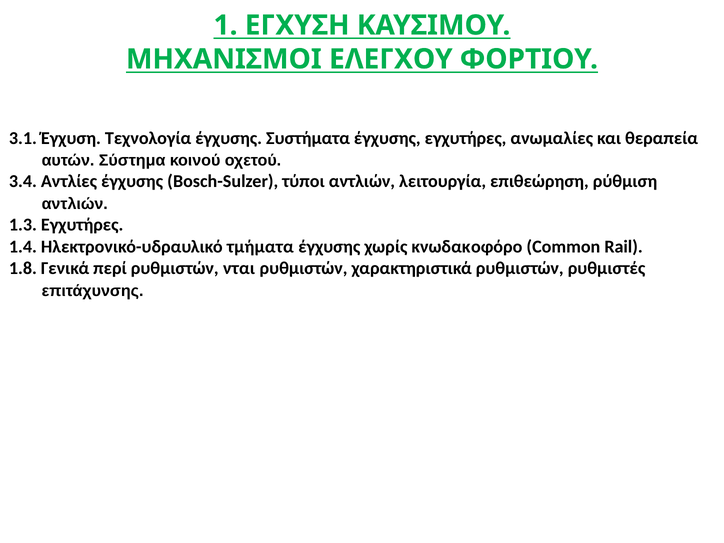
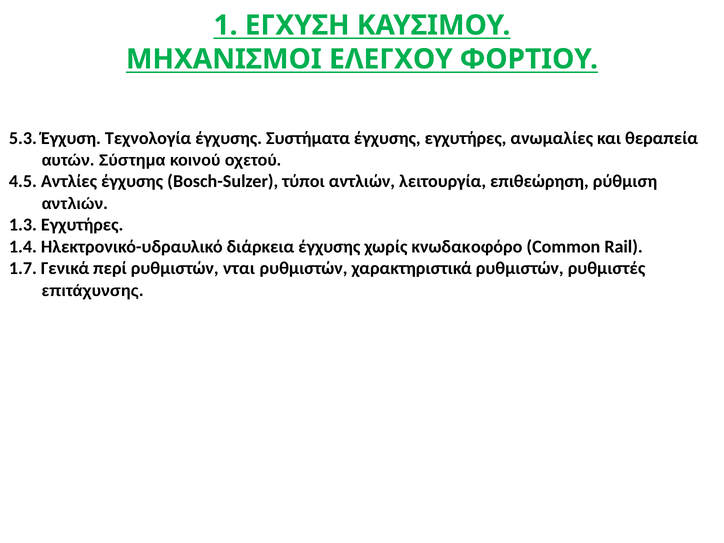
3.1: 3.1 -> 5.3
3.4: 3.4 -> 4.5
τμήματα: τμήματα -> διάρκεια
1.8: 1.8 -> 1.7
